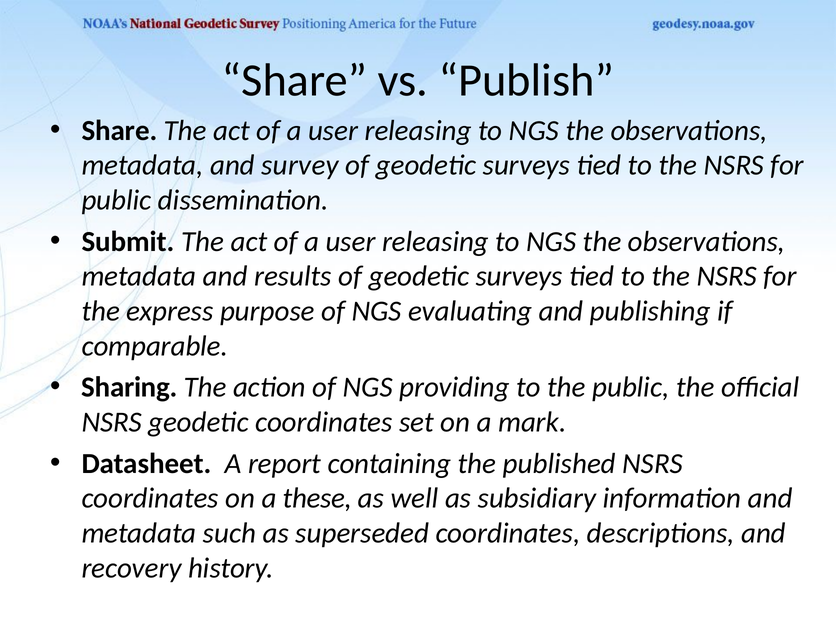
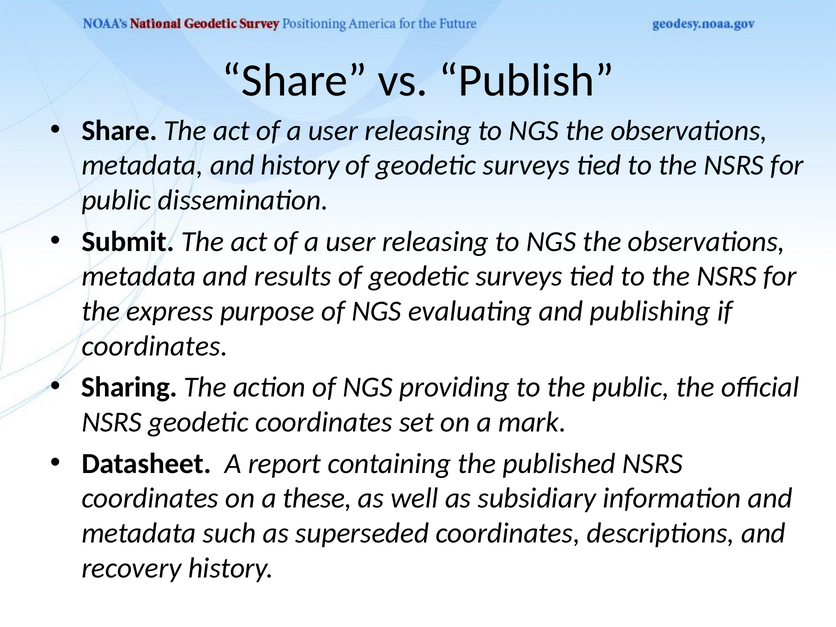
and survey: survey -> history
comparable at (155, 346): comparable -> coordinates
